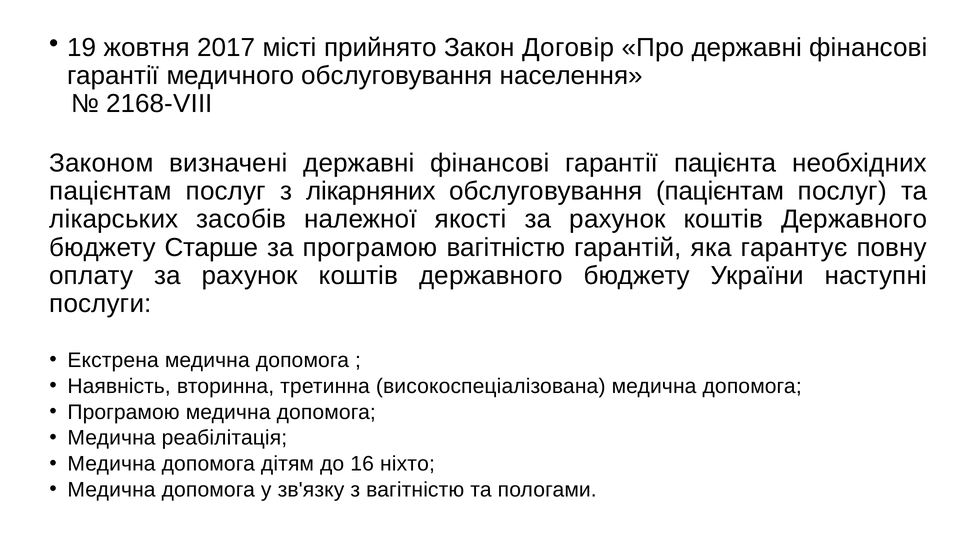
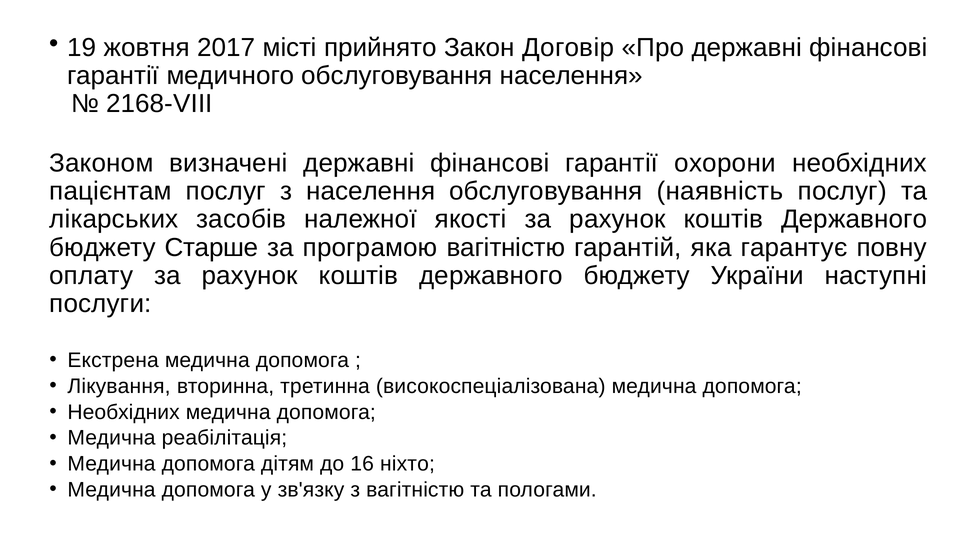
пацієнта: пацієнта -> охорони
з лікарняних: лікарняних -> населення
обслуговування пацієнтам: пацієнтам -> наявність
Наявність: Наявність -> Лікування
Програмою at (124, 413): Програмою -> Необхідних
